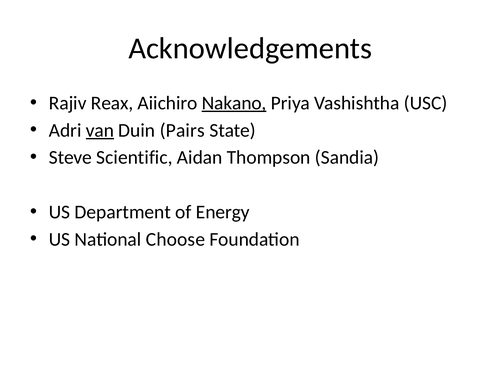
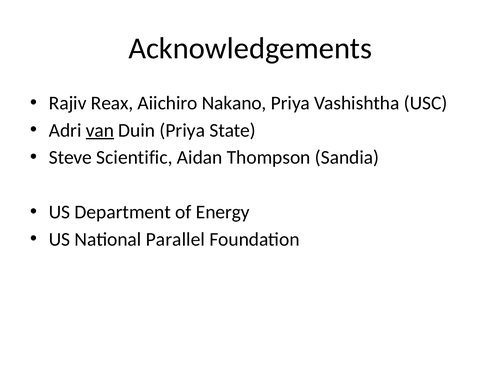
Nakano underline: present -> none
Duin Pairs: Pairs -> Priya
Choose: Choose -> Parallel
